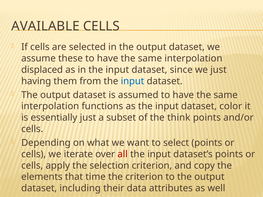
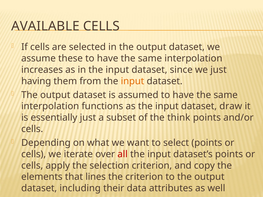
displaced: displaced -> increases
input at (132, 81) colour: blue -> orange
color: color -> draw
time: time -> lines
